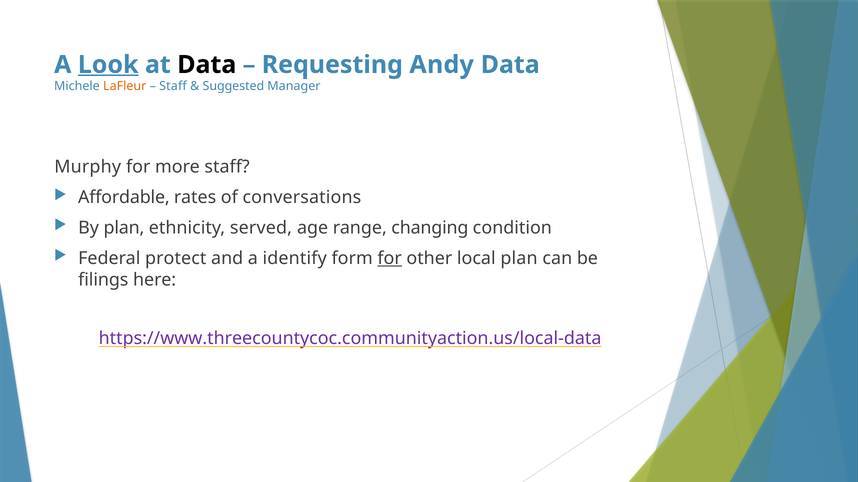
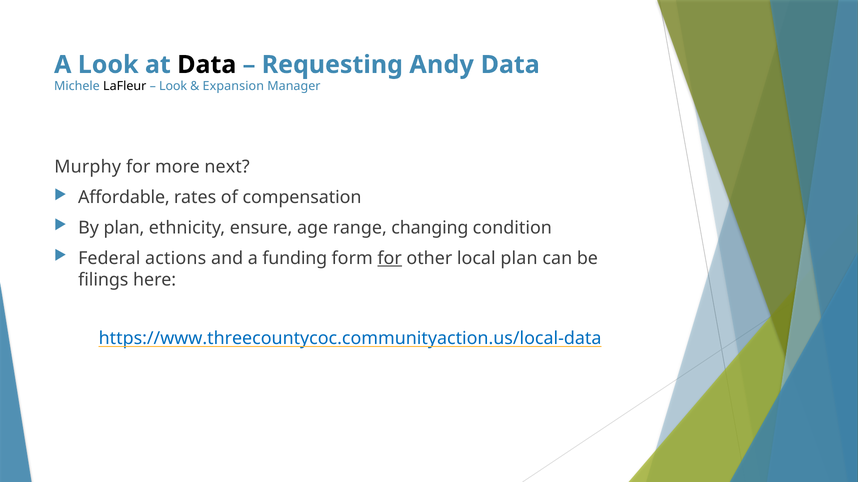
Look at (108, 65) underline: present -> none
LaFleur colour: orange -> black
Staff at (173, 86): Staff -> Look
Suggested: Suggested -> Expansion
more staff: staff -> next
conversations: conversations -> compensation
served: served -> ensure
protect: protect -> actions
identify: identify -> funding
https://www.threecountycoc.communityaction.us/local-data colour: purple -> blue
